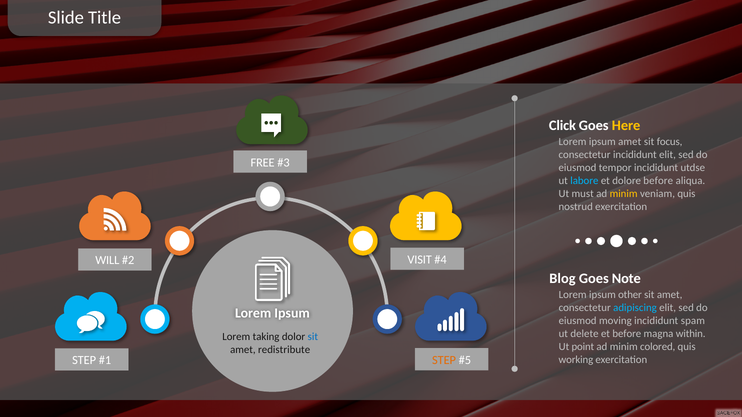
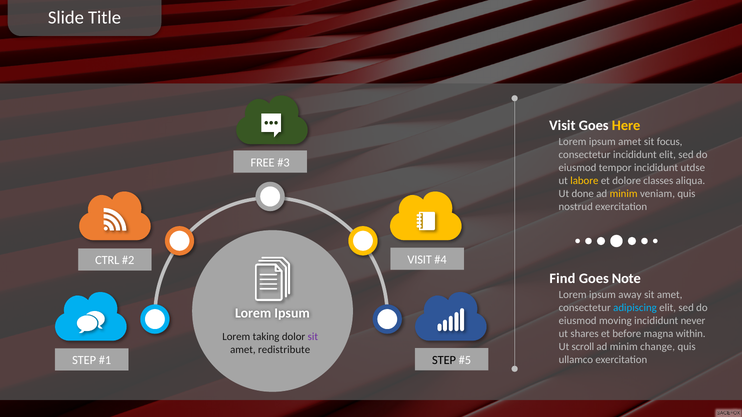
Click at (562, 126): Click -> Visit
labore colour: light blue -> yellow
dolore before: before -> classes
must: must -> done
WILL: WILL -> CTRL
Blog: Blog -> Find
other: other -> away
spam: spam -> never
delete: delete -> shares
sit at (313, 337) colour: blue -> purple
point: point -> scroll
colored: colored -> change
STEP at (444, 360) colour: orange -> black
working: working -> ullamco
